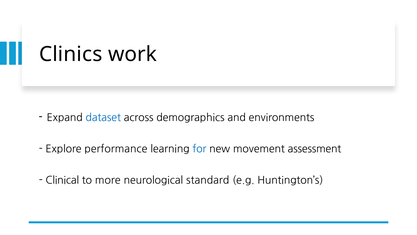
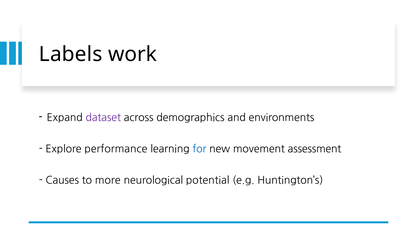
Clinics: Clinics -> Labels
dataset colour: blue -> purple
Clinical: Clinical -> Causes
standard: standard -> potential
